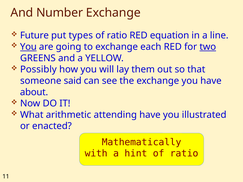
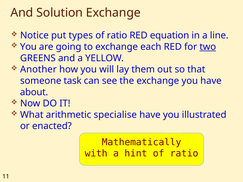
Number: Number -> Solution
Future: Future -> Notice
You at (28, 47) underline: present -> none
Possibly: Possibly -> Another
said: said -> task
attending: attending -> specialise
